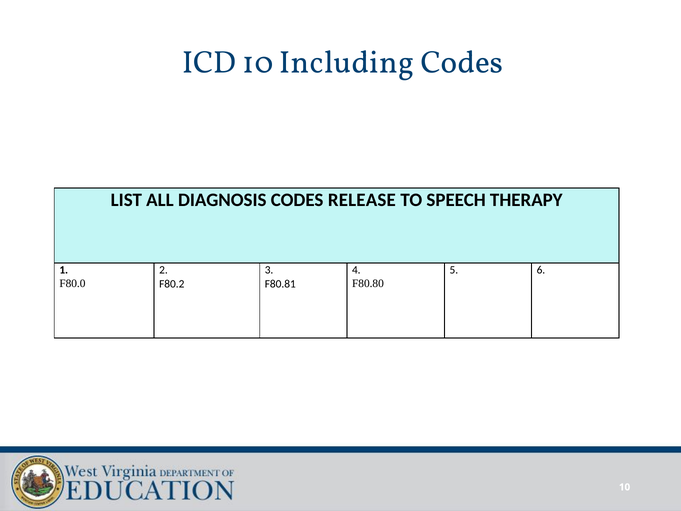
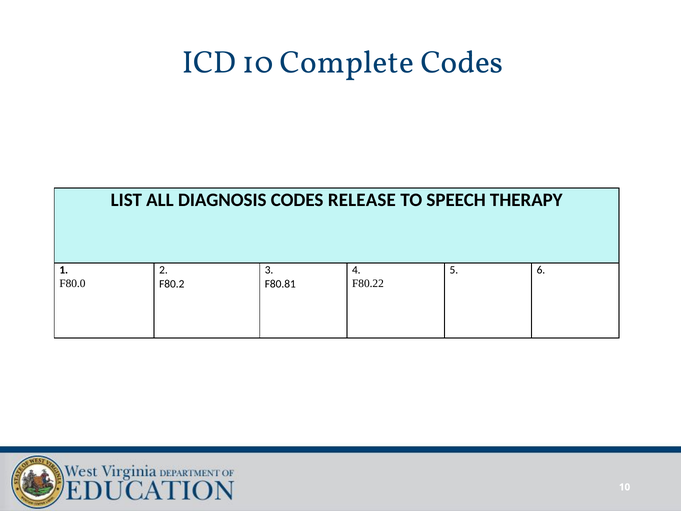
Including: Including -> Complete
F80.80: F80.80 -> F80.22
